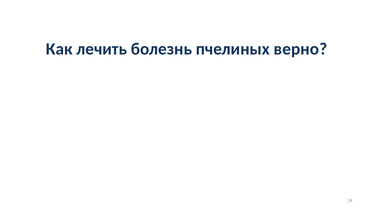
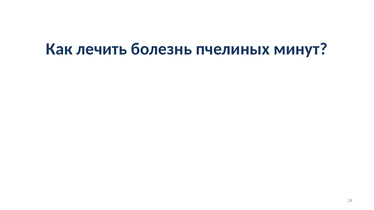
верно: верно -> минут
